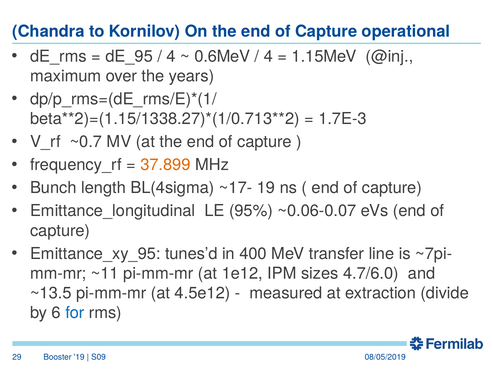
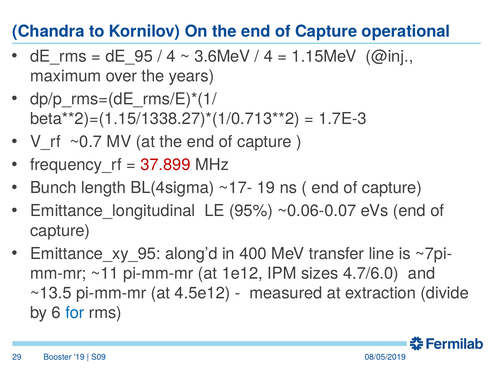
0.6MeV: 0.6MeV -> 3.6MeV
37.899 colour: orange -> red
tunes’d: tunes’d -> along’d
